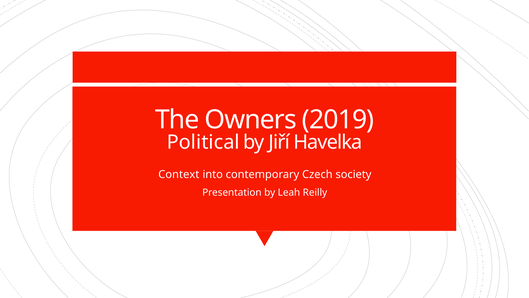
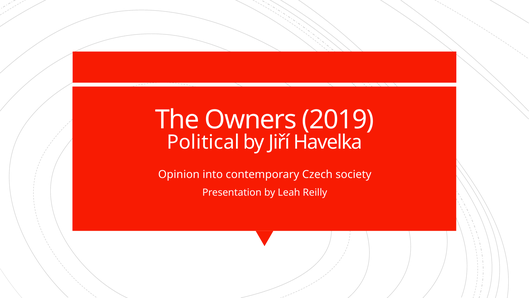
Context: Context -> Opinion
